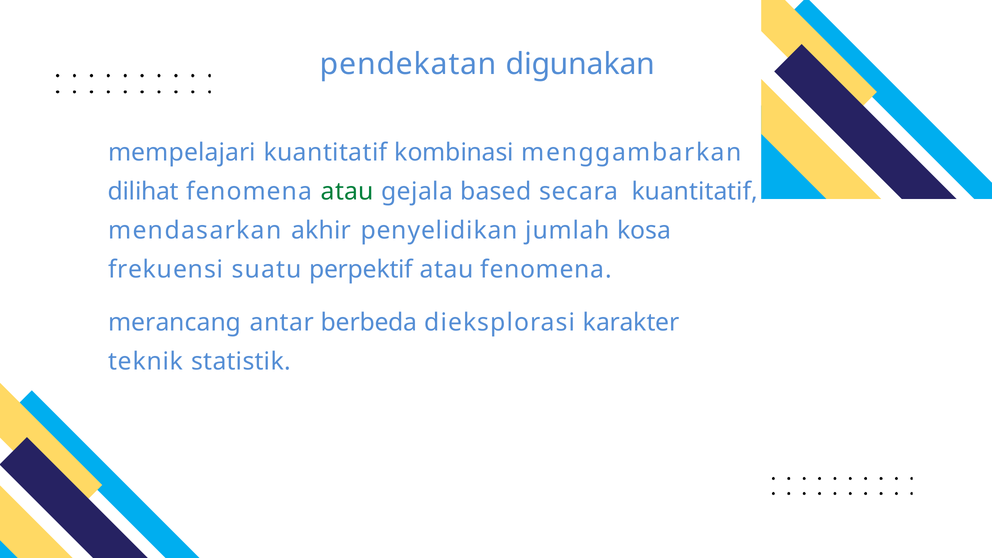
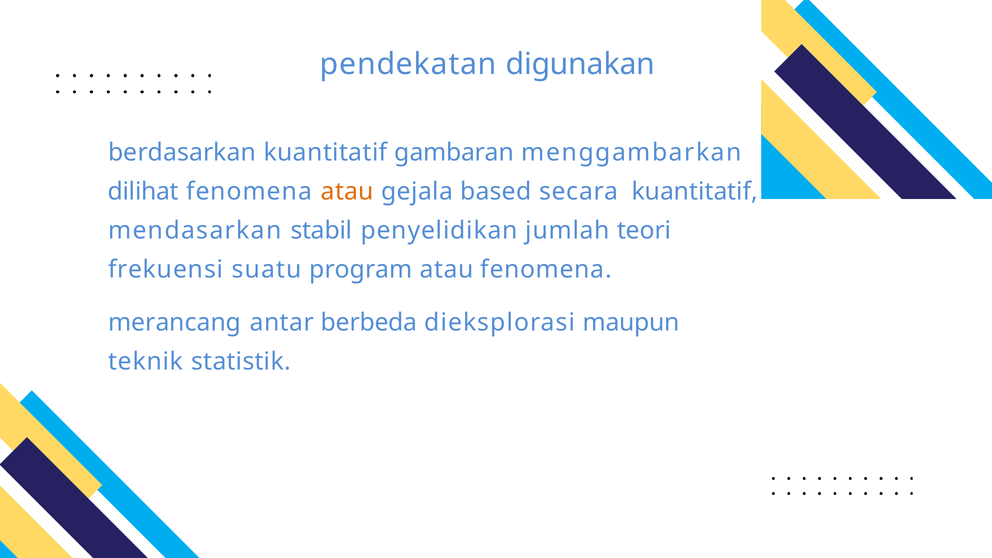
mempelajari: mempelajari -> berdasarkan
kombinasi: kombinasi -> gambaran
atau at (347, 192) colour: green -> orange
akhir: akhir -> stabil
kosa: kosa -> teori
perpektif: perpektif -> program
karakter: karakter -> maupun
